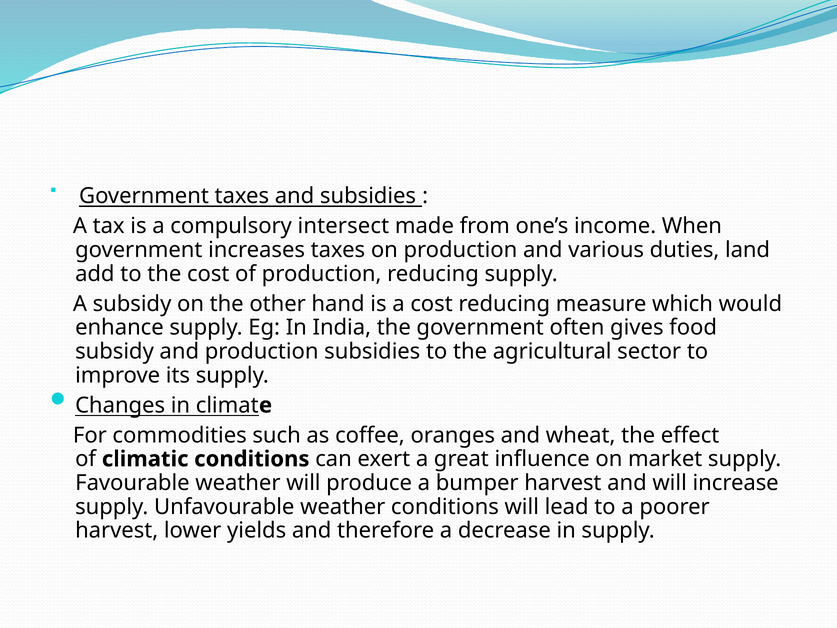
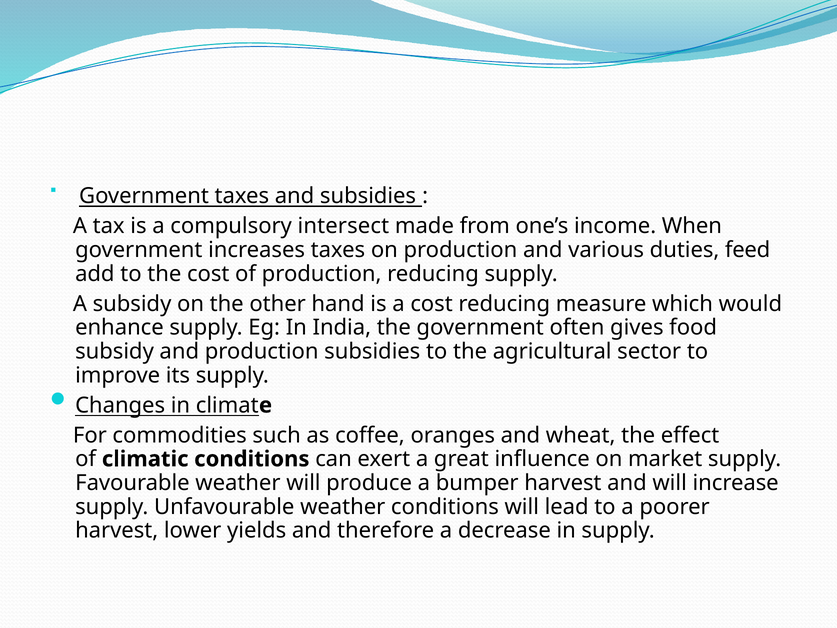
land: land -> feed
